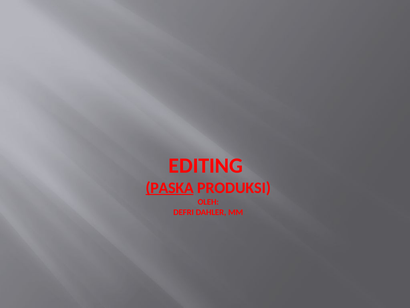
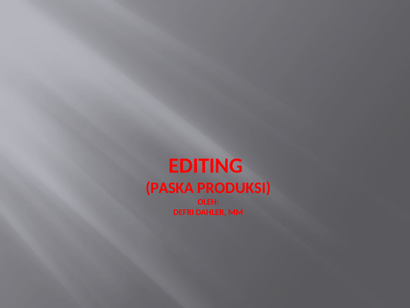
PASKA underline: present -> none
